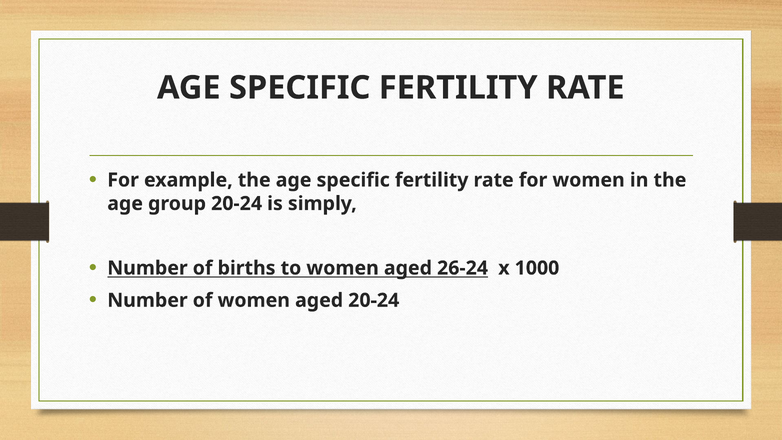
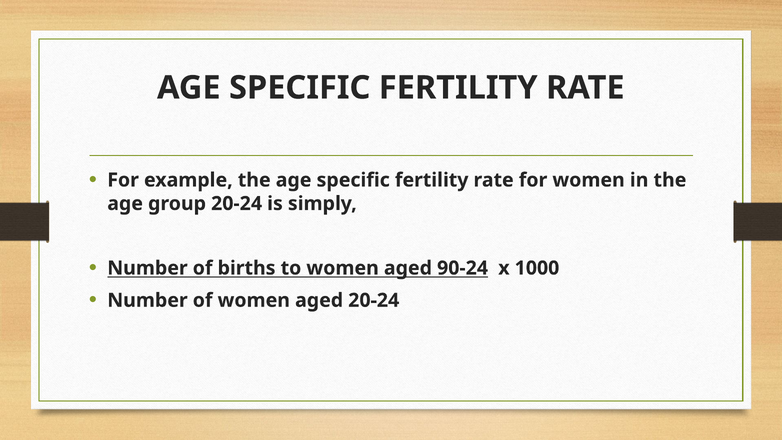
26-24: 26-24 -> 90-24
